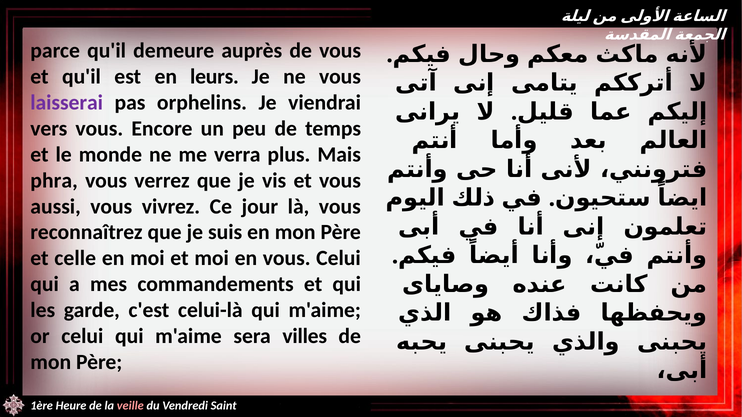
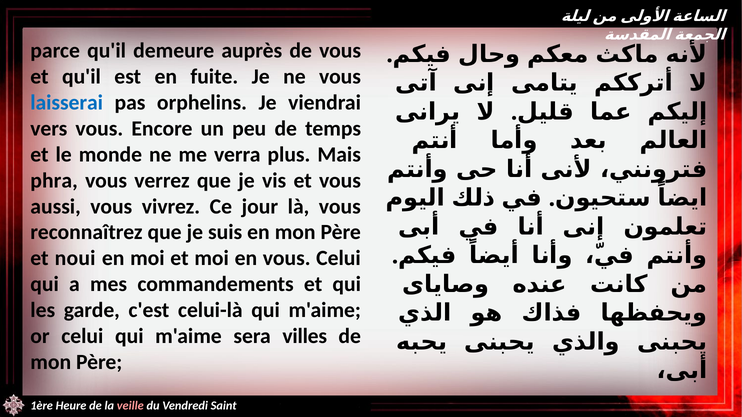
leurs: leurs -> fuite
laisserai colour: purple -> blue
celle: celle -> noui
